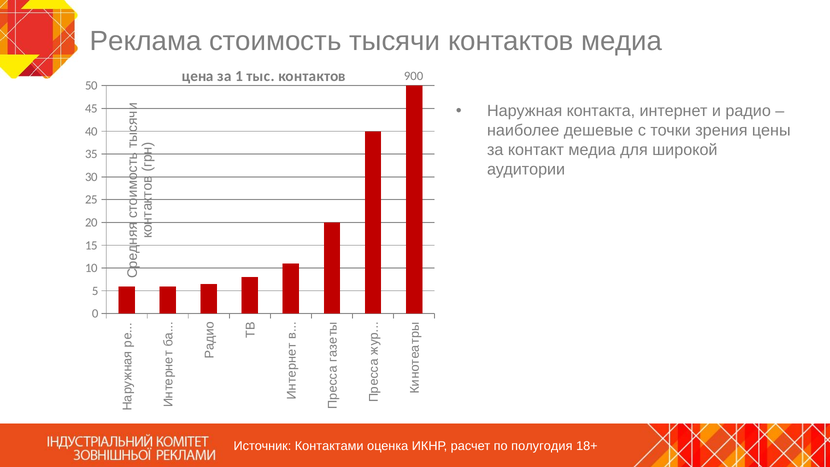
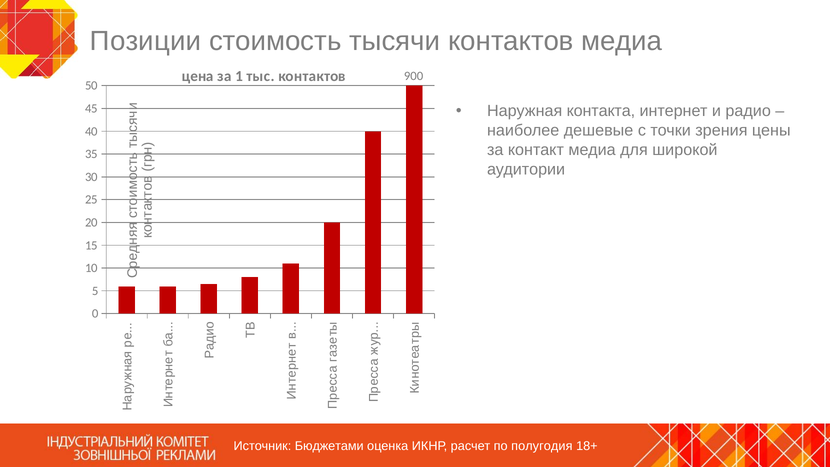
Реклама: Реклама -> Позиции
Контактами: Контактами -> Бюджетами
